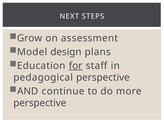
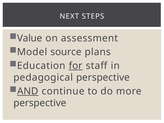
Grow: Grow -> Value
design: design -> source
AND underline: none -> present
